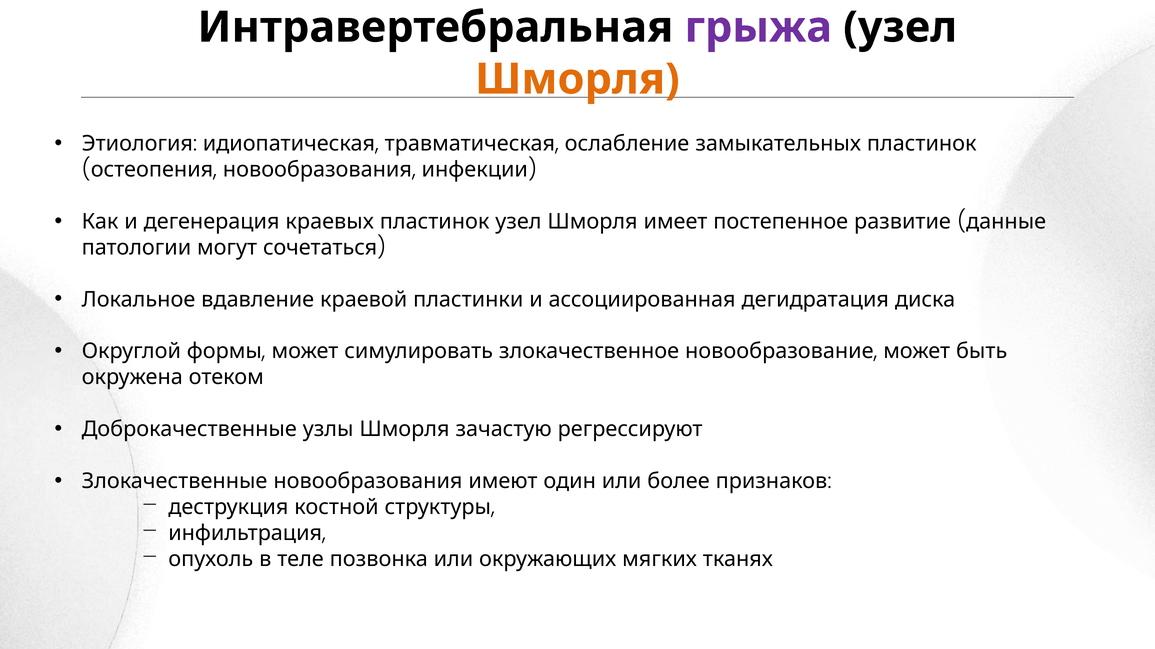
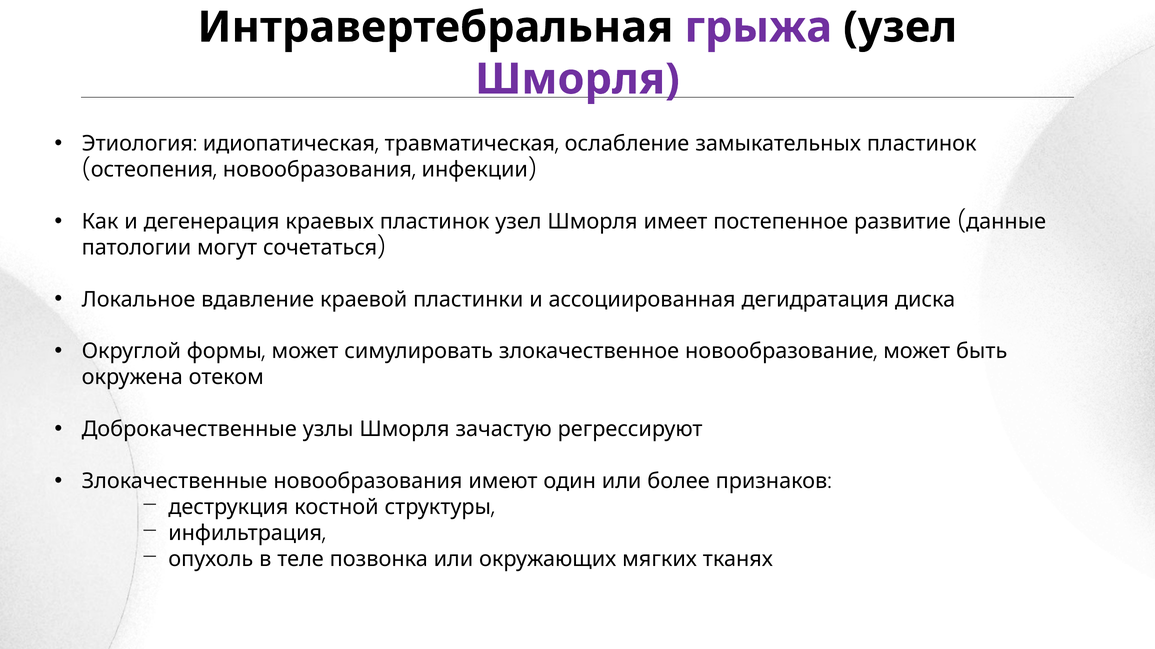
Шморля at (577, 79) colour: orange -> purple
